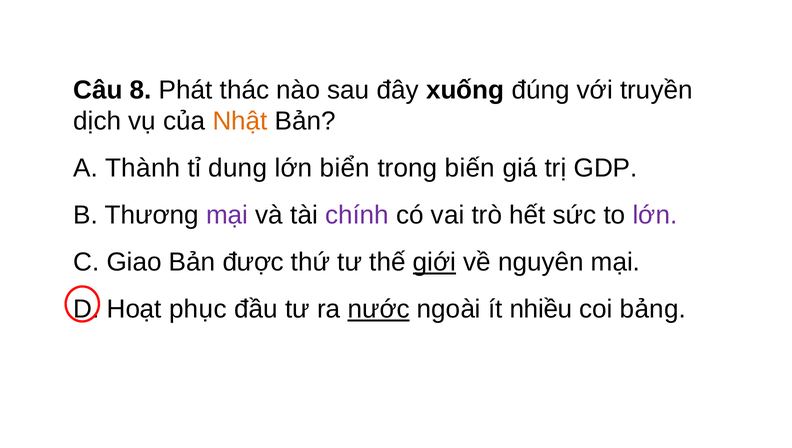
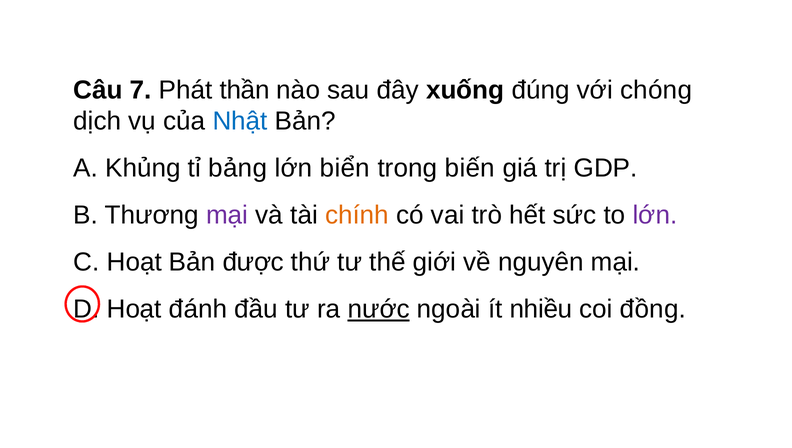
8: 8 -> 7
thác: thác -> thần
truyền: truyền -> chóng
Nhật colour: orange -> blue
Thành: Thành -> Khủng
dung: dung -> bảng
chính colour: purple -> orange
C Giao: Giao -> Hoạt
giới underline: present -> none
phục: phục -> đánh
bảng: bảng -> đồng
